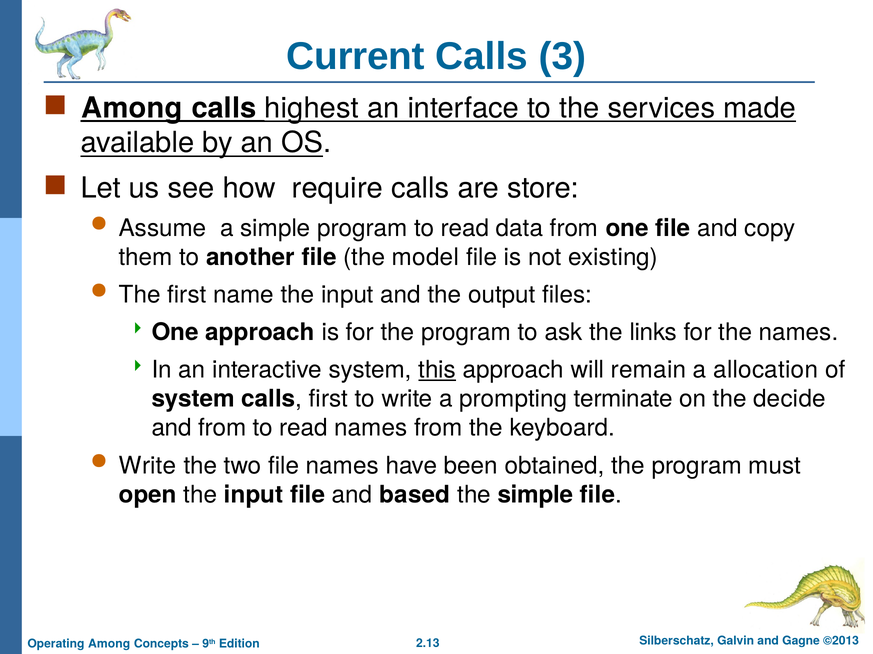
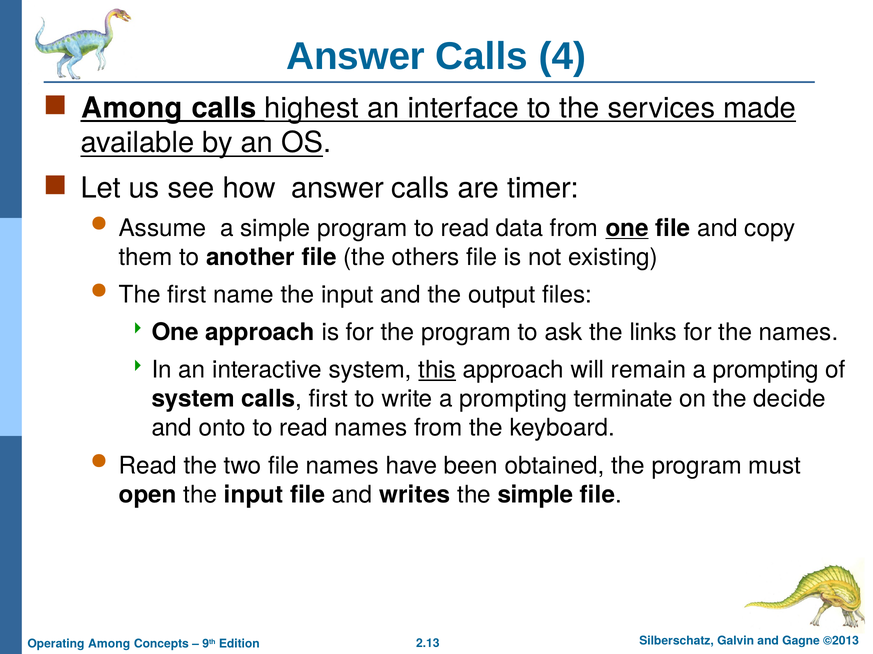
Current at (356, 57): Current -> Answer
3: 3 -> 4
how require: require -> answer
store: store -> timer
one at (627, 228) underline: none -> present
model: model -> others
allocation at (766, 370): allocation -> prompting
and from: from -> onto
Write at (148, 466): Write -> Read
based: based -> writes
